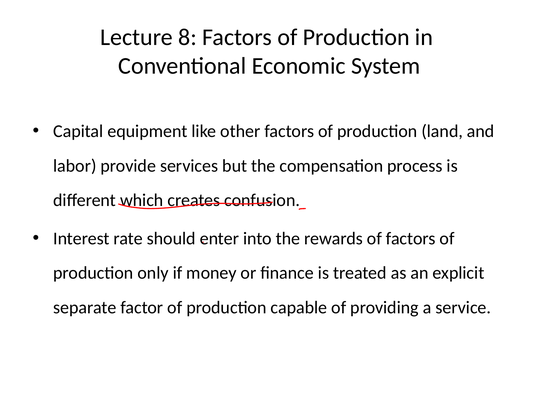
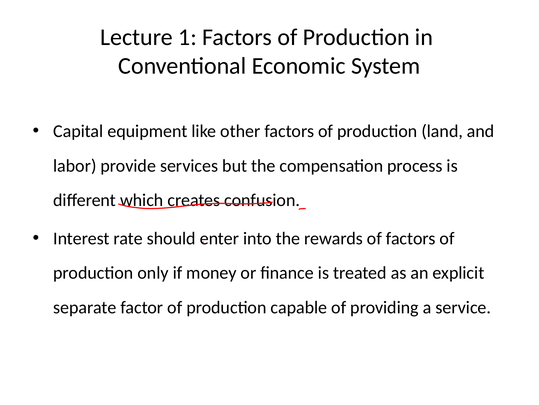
8: 8 -> 1
